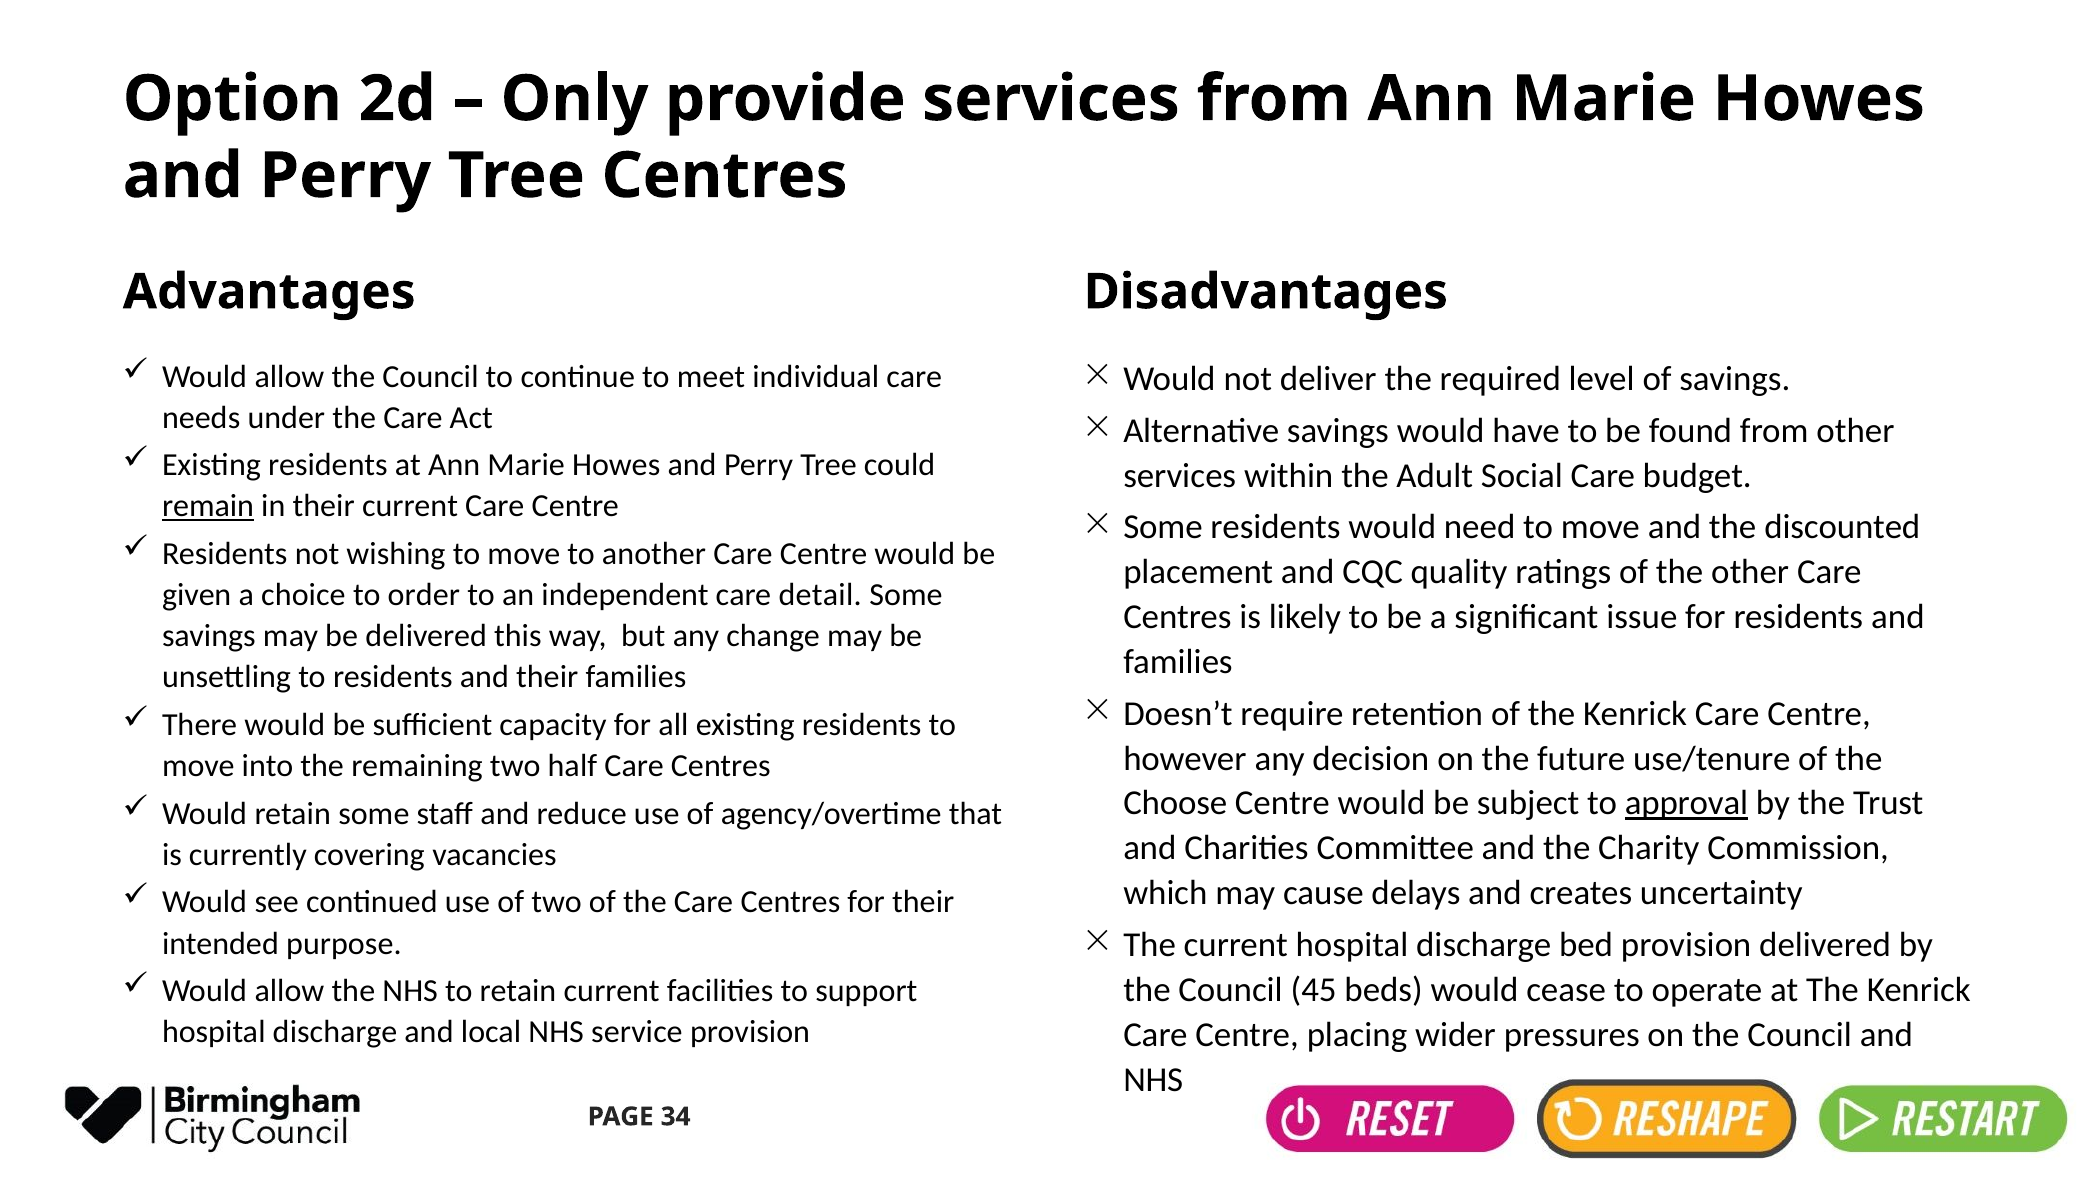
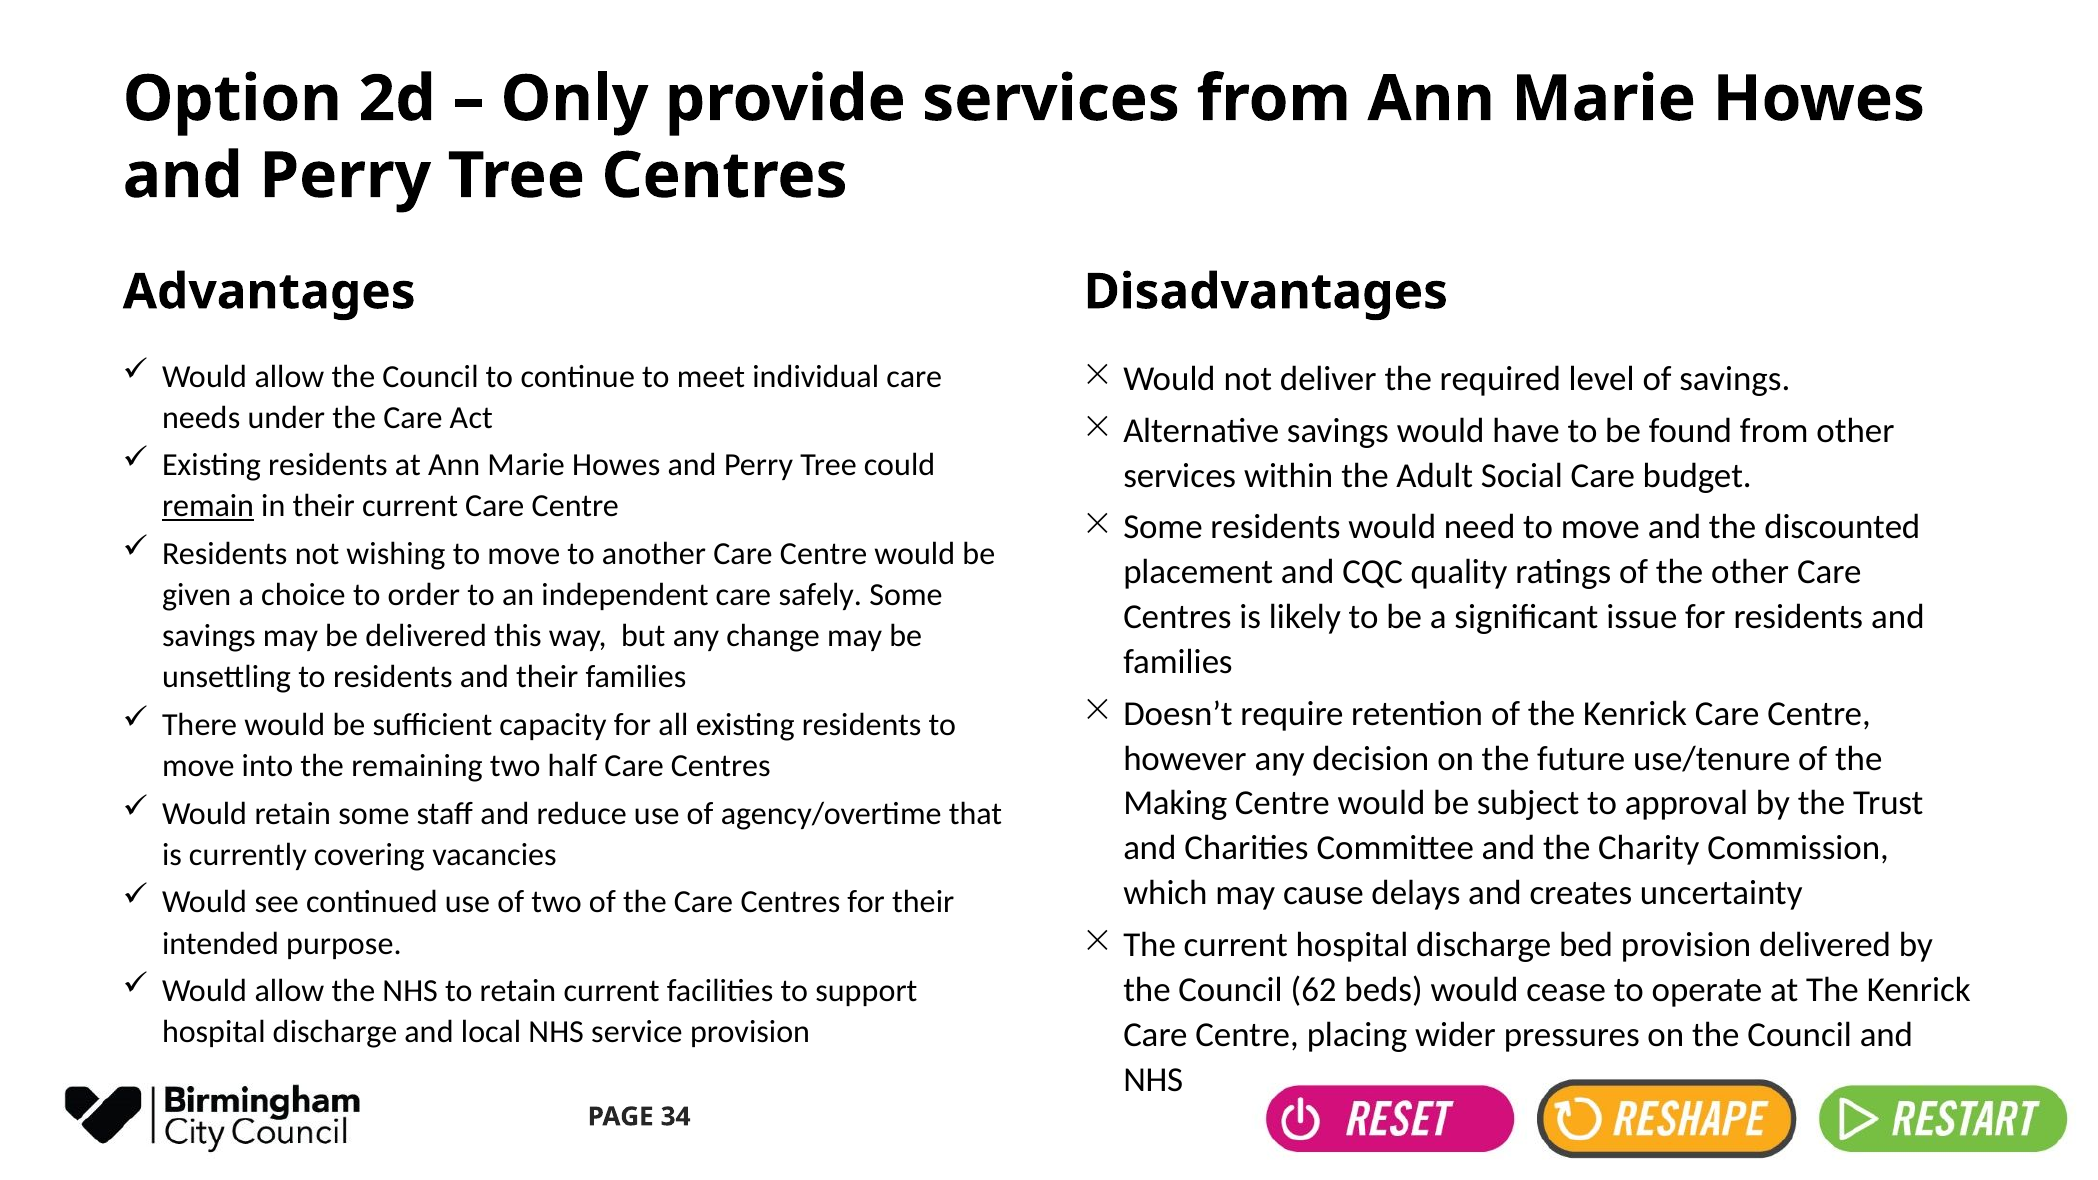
detail: detail -> safely
Choose: Choose -> Making
approval underline: present -> none
45: 45 -> 62
